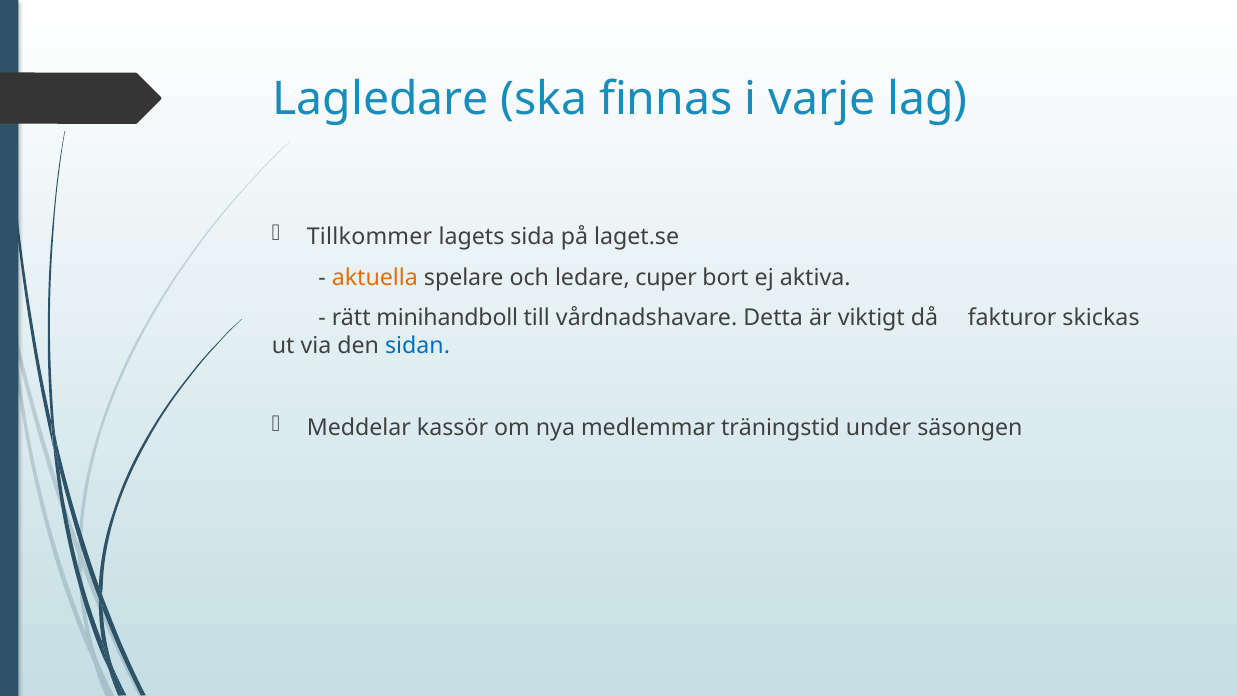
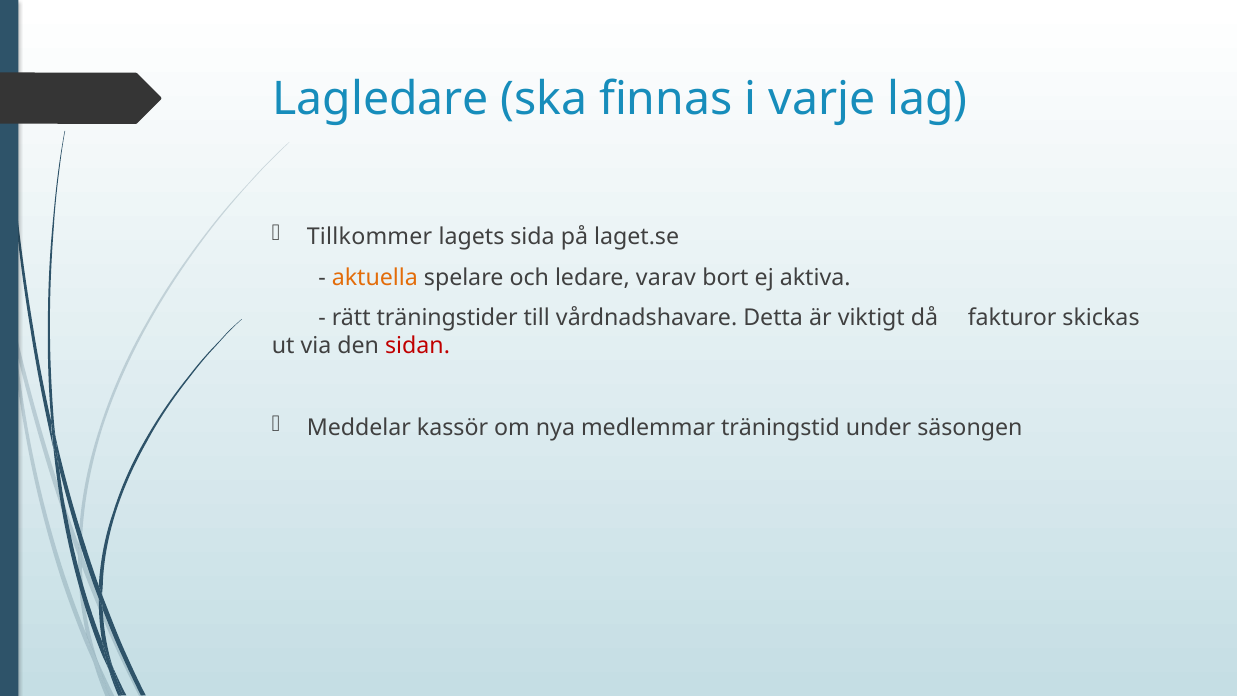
cuper: cuper -> varav
minihandboll: minihandboll -> träningstider
sidan colour: blue -> red
